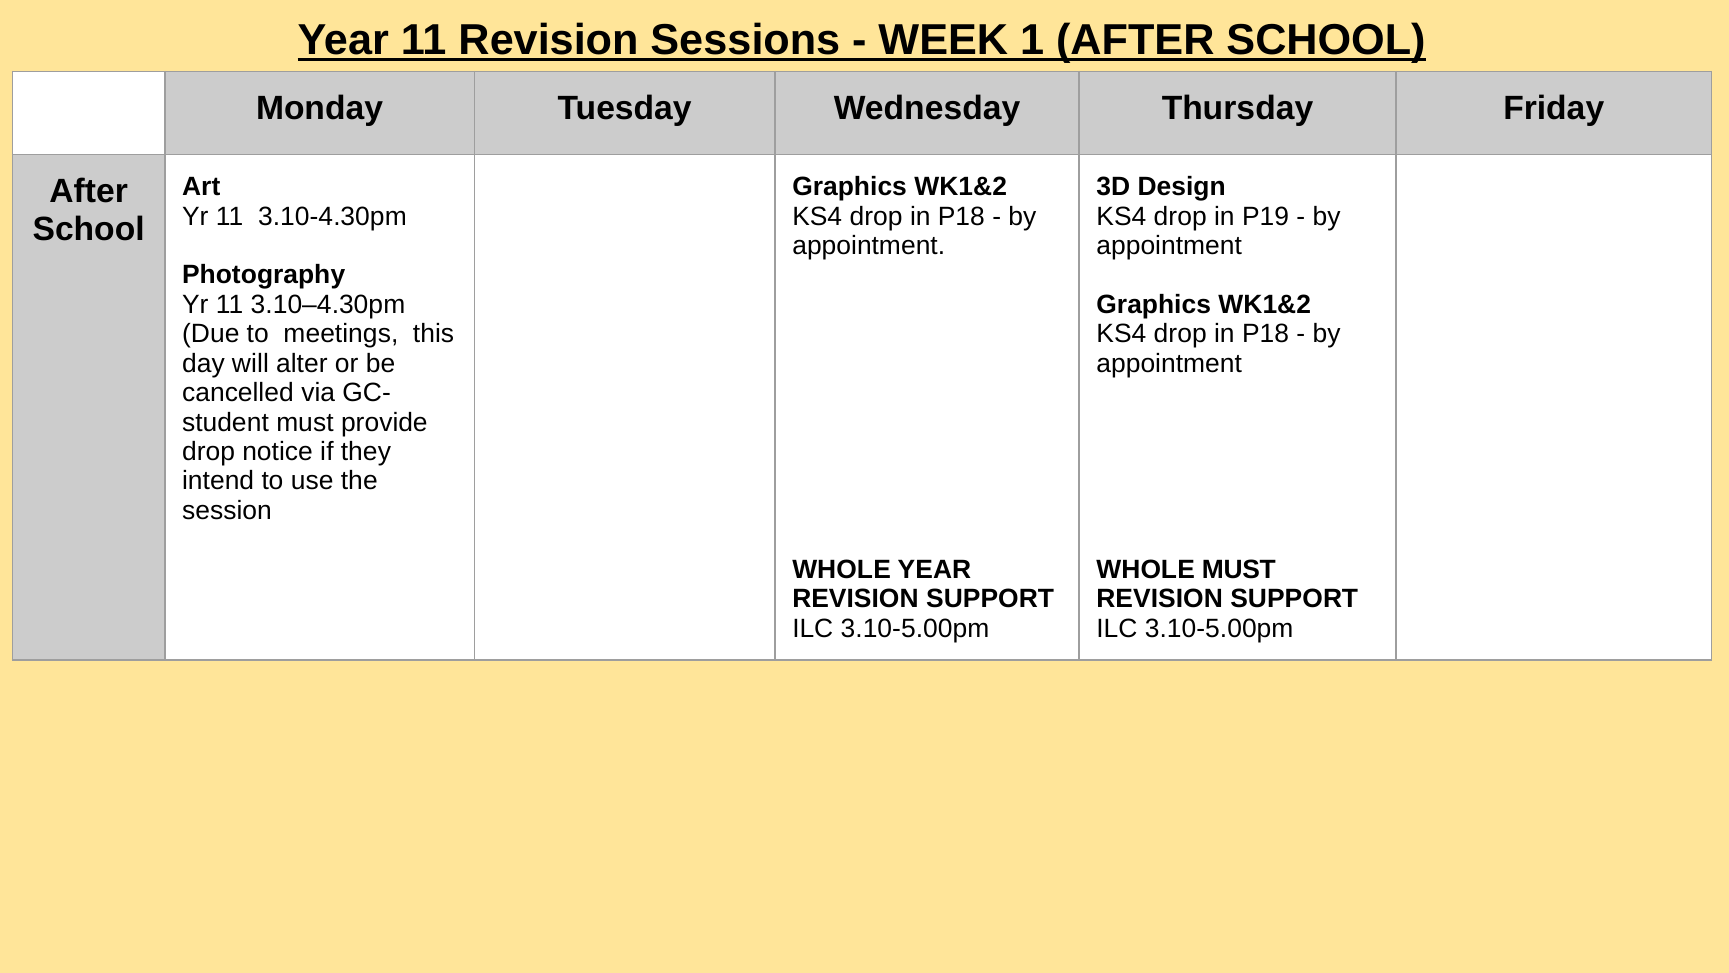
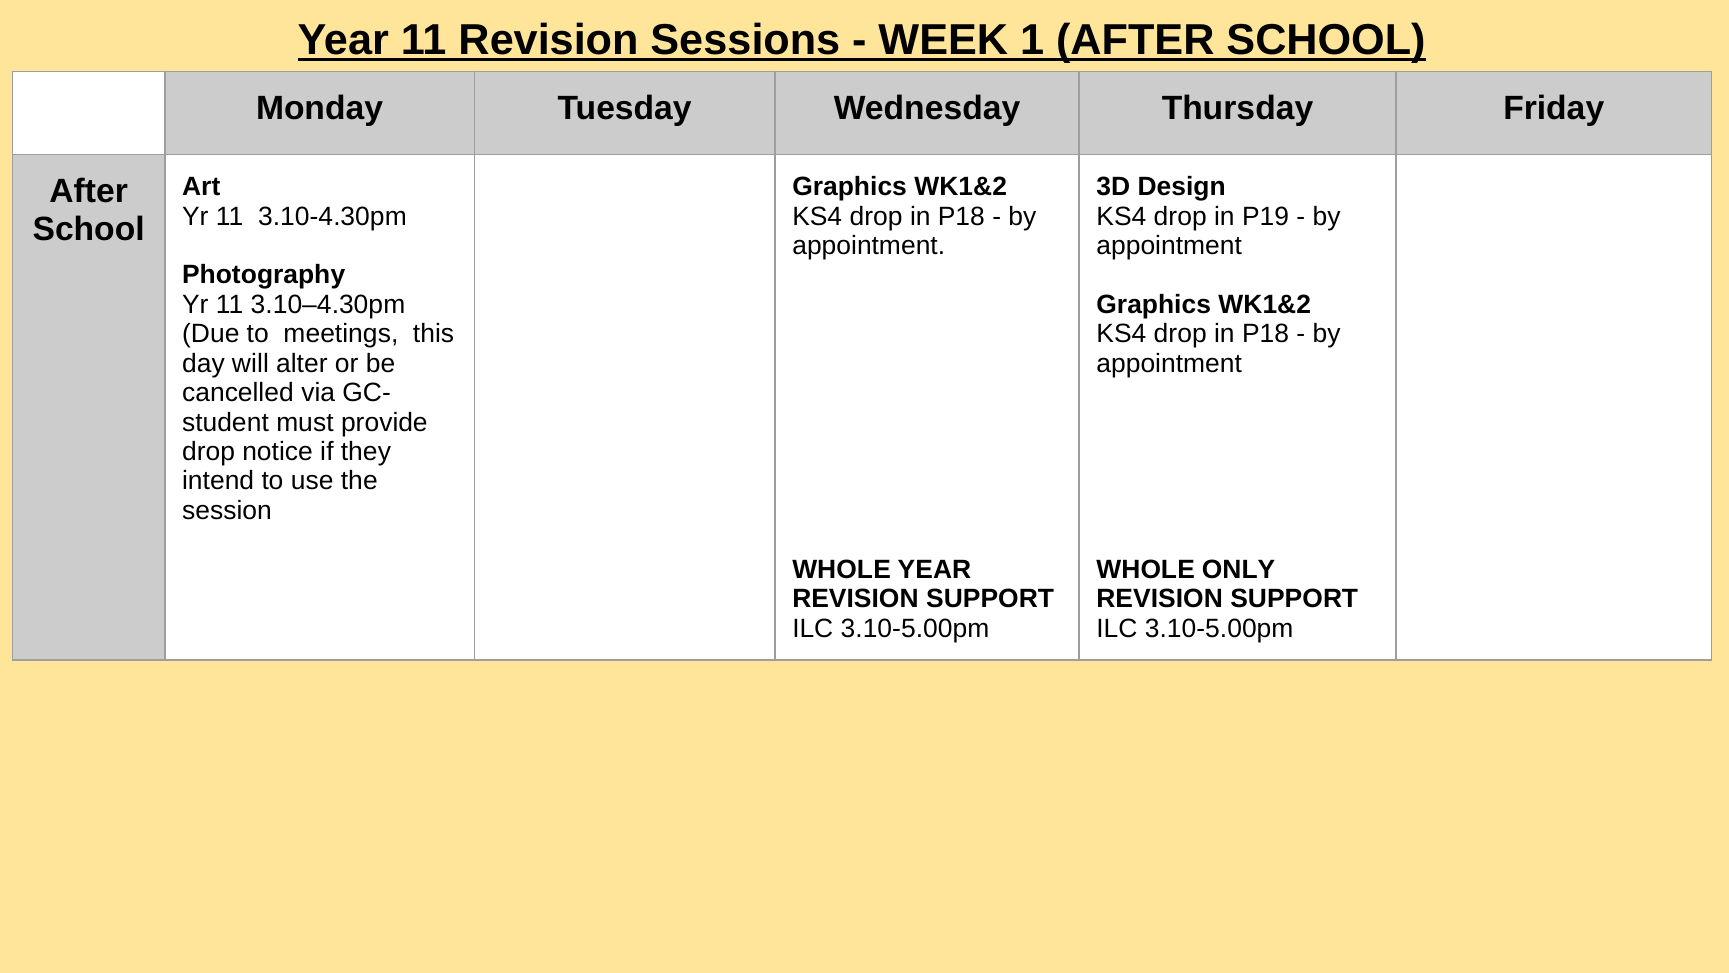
WHOLE MUST: MUST -> ONLY
